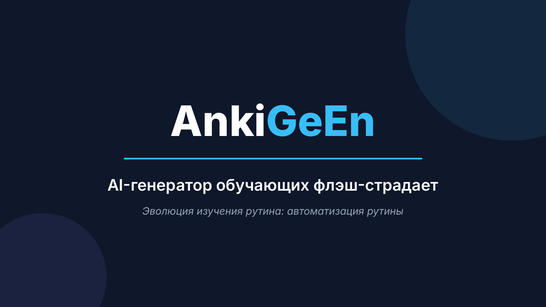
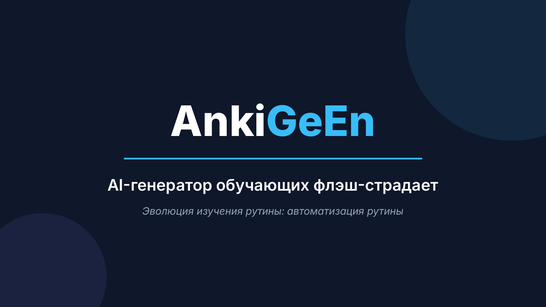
изучения рутина: рутина -> рутины
